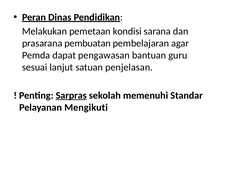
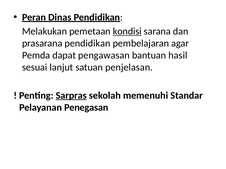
kondisi underline: none -> present
prasarana pembuatan: pembuatan -> pendidikan
guru: guru -> hasil
Mengikuti: Mengikuti -> Penegasan
